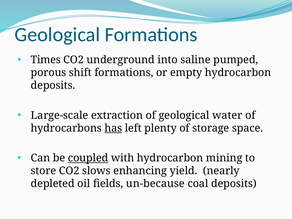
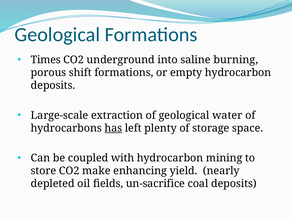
pumped: pumped -> burning
coupled underline: present -> none
slows: slows -> make
un-because: un-because -> un-sacrifice
